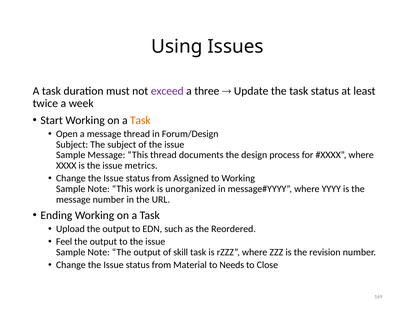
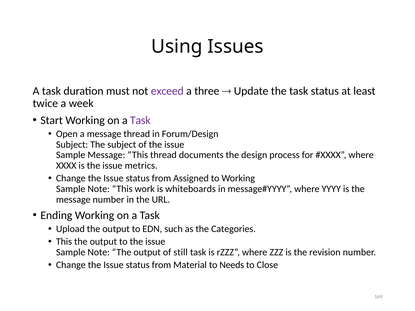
Task at (140, 120) colour: orange -> purple
unorganized: unorganized -> whiteboards
Reordered: Reordered -> Categories
Feel at (64, 242): Feel -> This
skill: skill -> still
